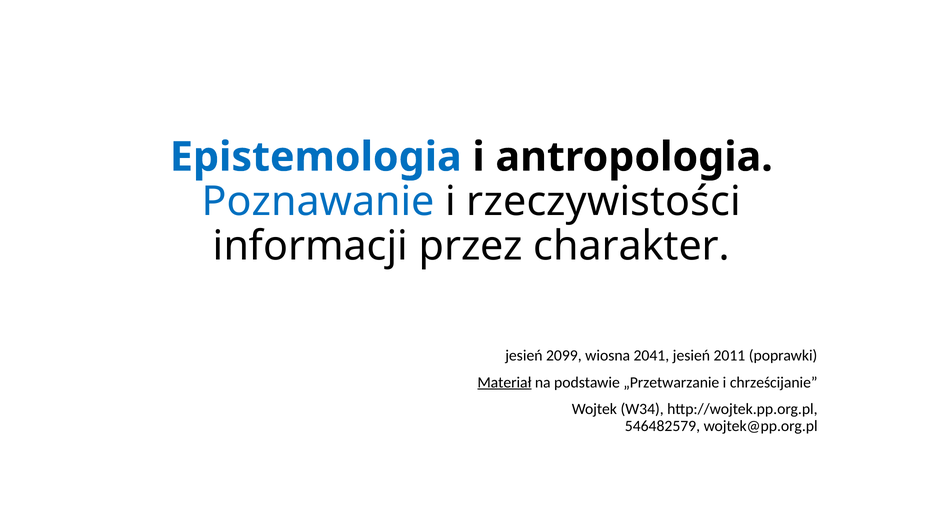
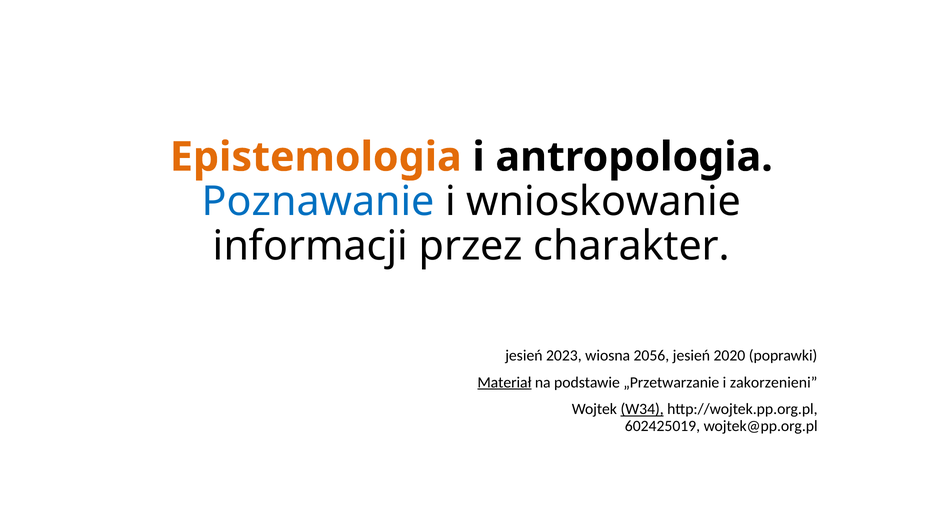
Epistemologia colour: blue -> orange
rzeczywistości: rzeczywistości -> wnioskowanie
2099: 2099 -> 2023
2041: 2041 -> 2056
2011: 2011 -> 2020
chrześcijanie: chrześcijanie -> zakorzenieni
W34 underline: none -> present
546482579: 546482579 -> 602425019
